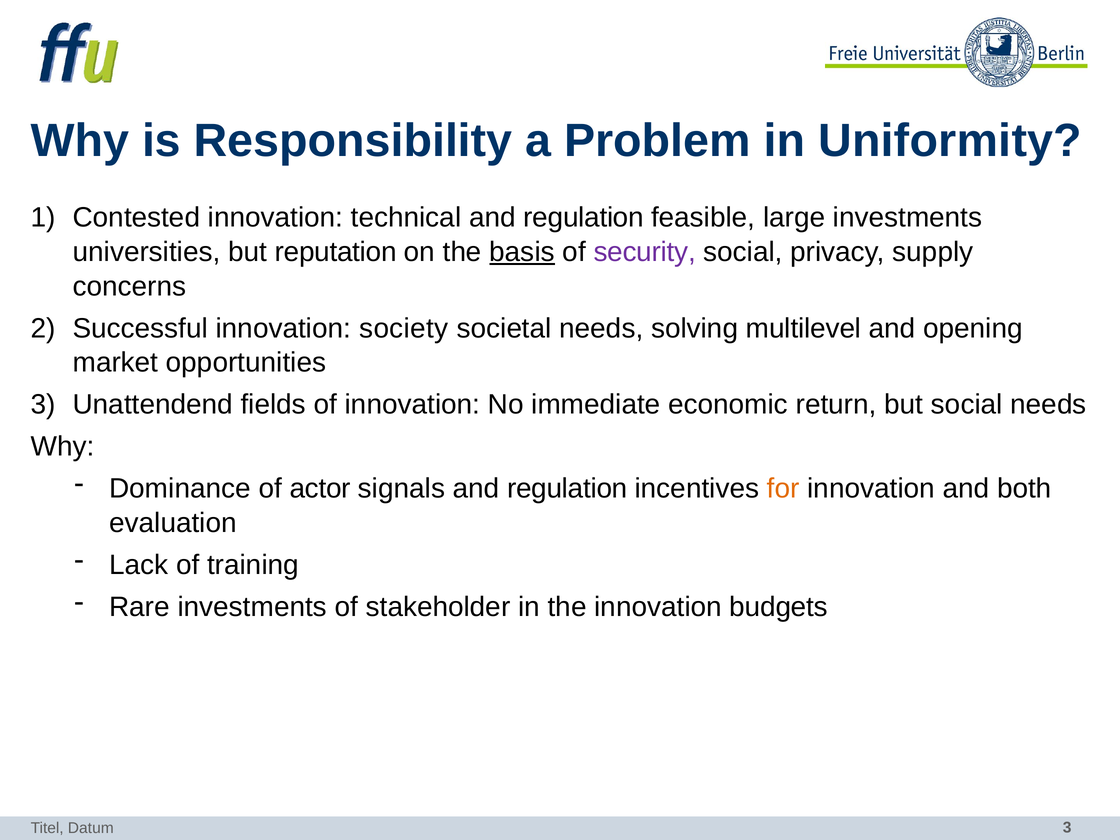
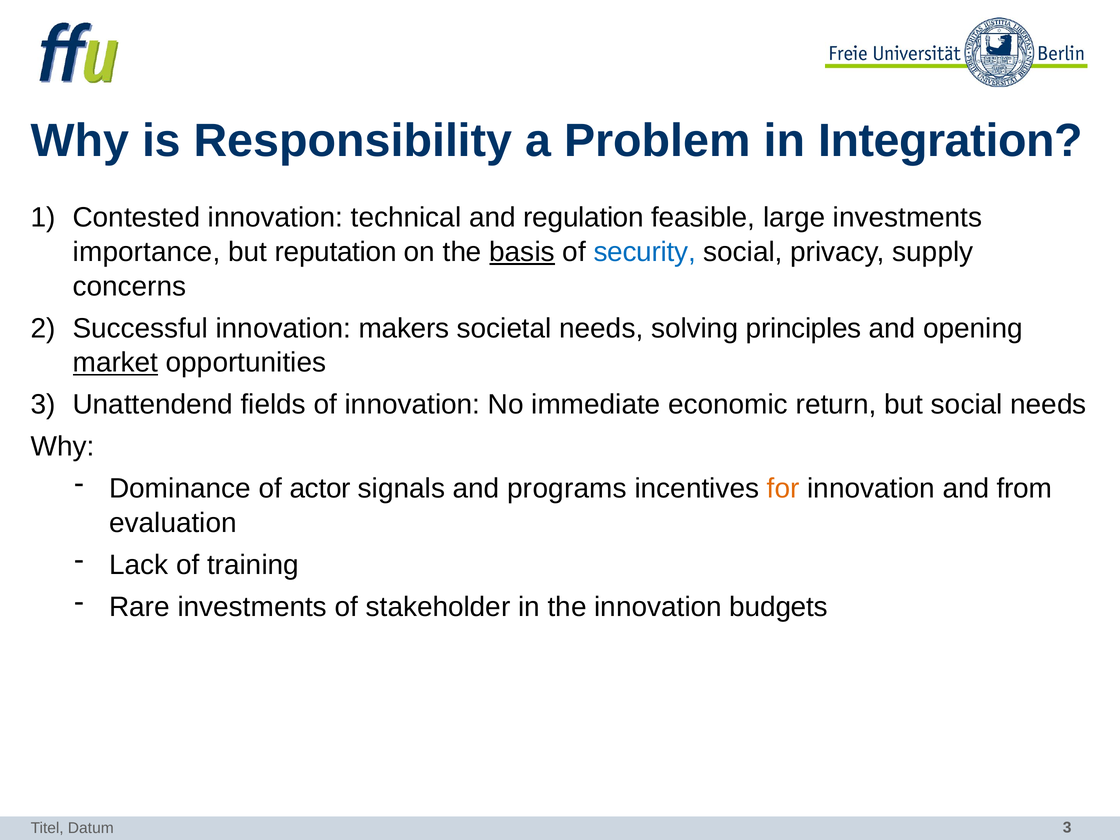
Uniformity: Uniformity -> Integration
universities: universities -> importance
security colour: purple -> blue
society: society -> makers
multilevel: multilevel -> principles
market underline: none -> present
signals and regulation: regulation -> programs
both: both -> from
